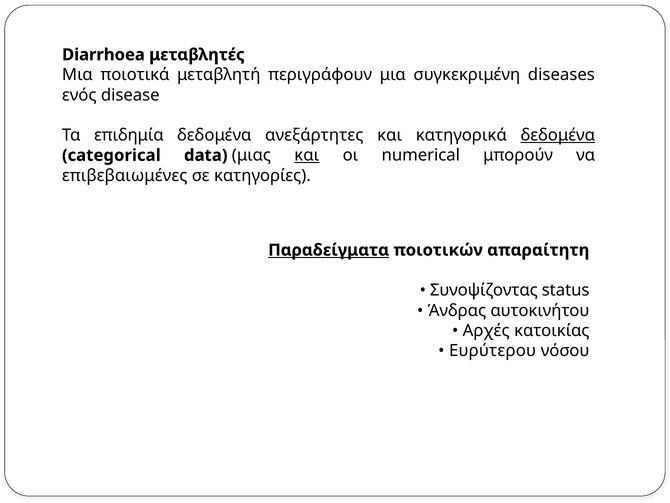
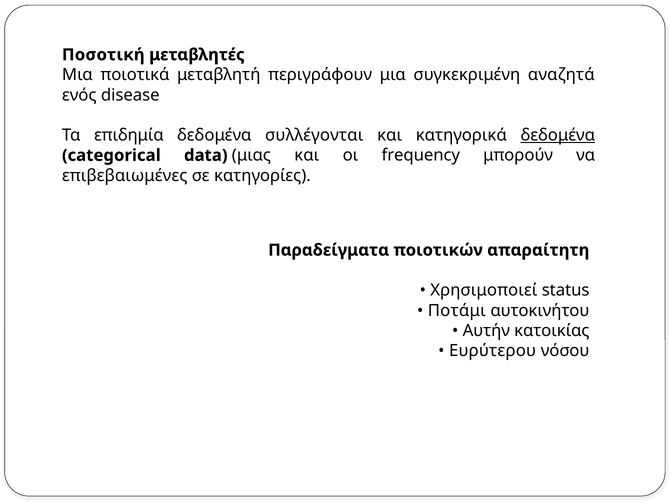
Diarrhoea: Diarrhoea -> Ποσοτική
diseases: diseases -> αναζητά
ανεξάρτητες: ανεξάρτητες -> συλλέγονται
και at (307, 155) underline: present -> none
numerical: numerical -> frequency
Παραδείγματα underline: present -> none
Συνοψίζοντας: Συνοψίζοντας -> Χρησιμοποιεί
Άνδρας: Άνδρας -> Ποτάμι
Αρχές: Αρχές -> Αυτήν
